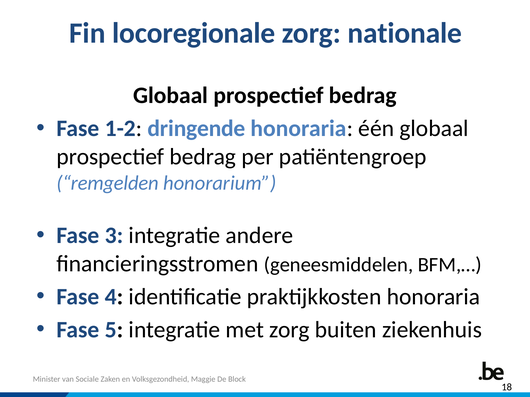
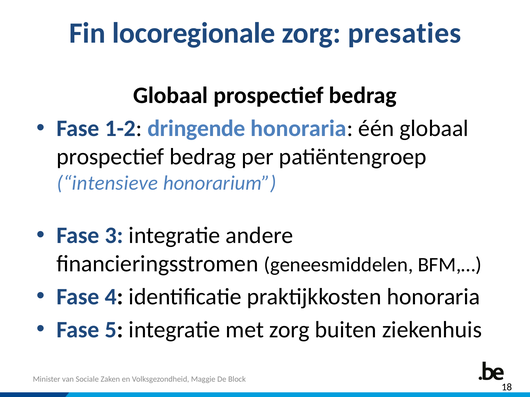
nationale: nationale -> presaties
remgelden: remgelden -> intensieve
